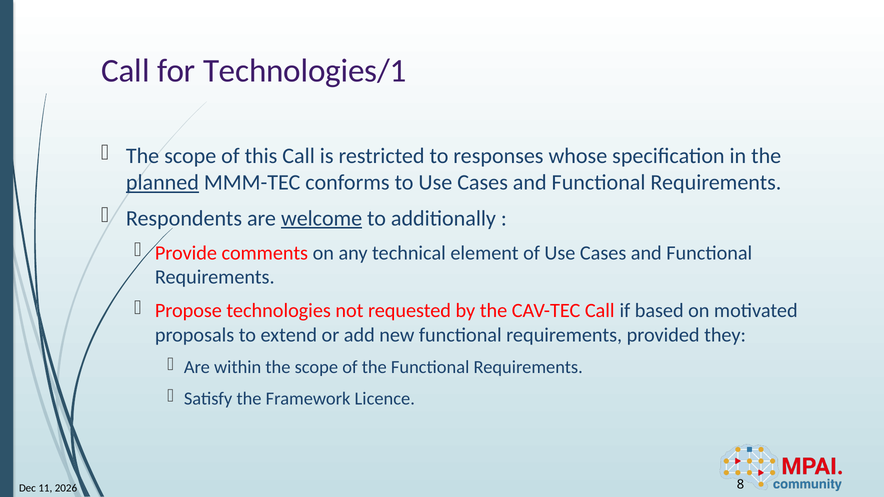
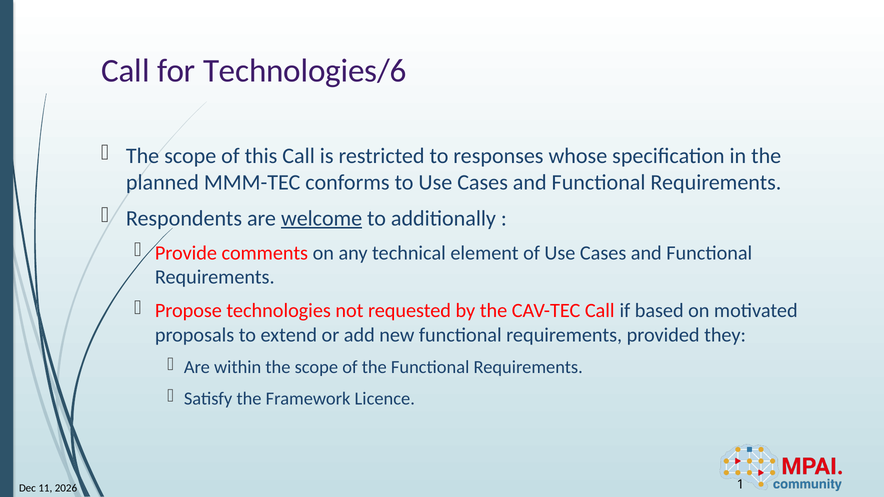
Technologies/1: Technologies/1 -> Technologies/6
planned underline: present -> none
8: 8 -> 1
